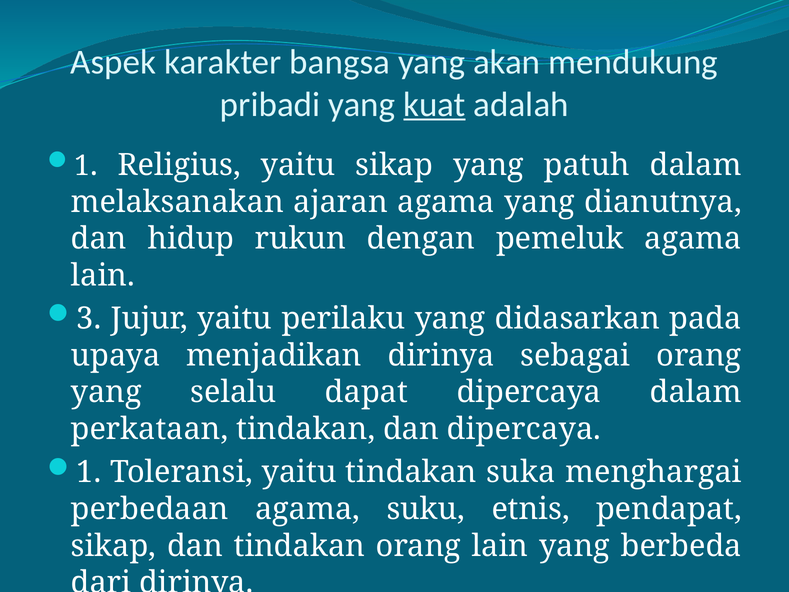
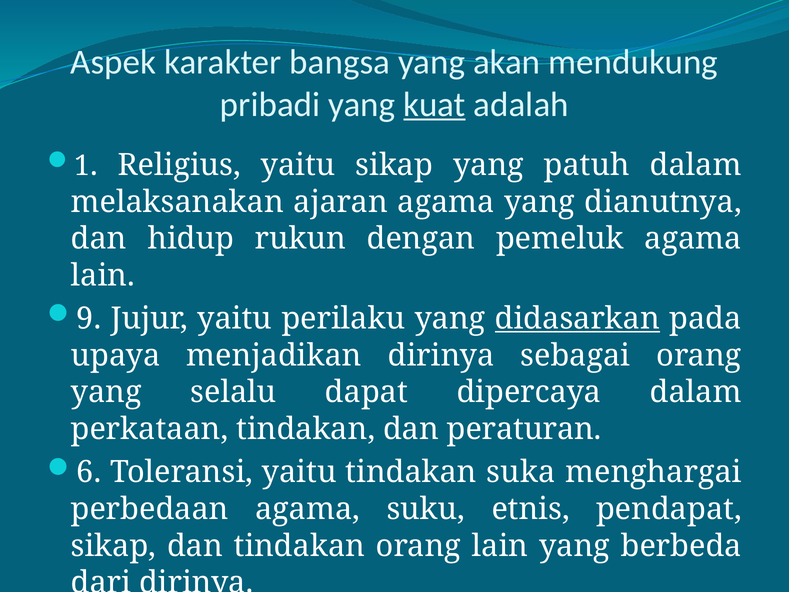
3: 3 -> 9
didasarkan underline: none -> present
dan dipercaya: dipercaya -> peraturan
1 at (89, 472): 1 -> 6
